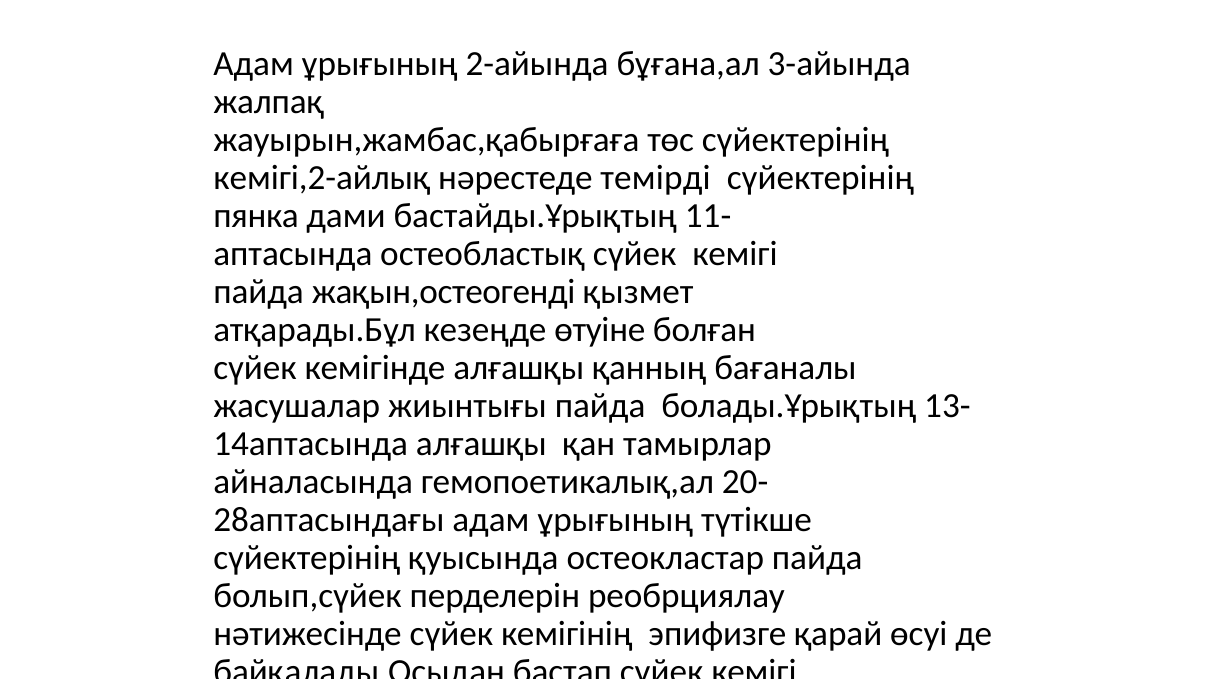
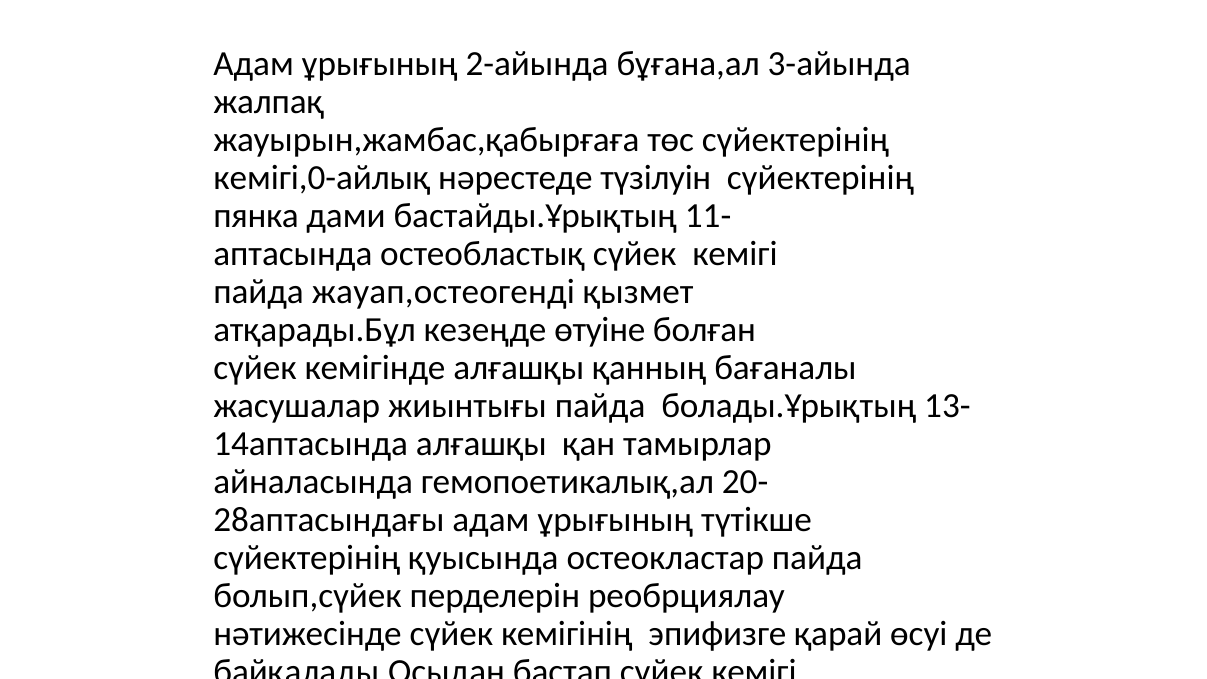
кемігі,2-айлық: кемігі,2-айлық -> кемігі,0-айлық
темірді: темірді -> түзілуін
жақын,остеогенді: жақын,остеогенді -> жауап,остеогенді
